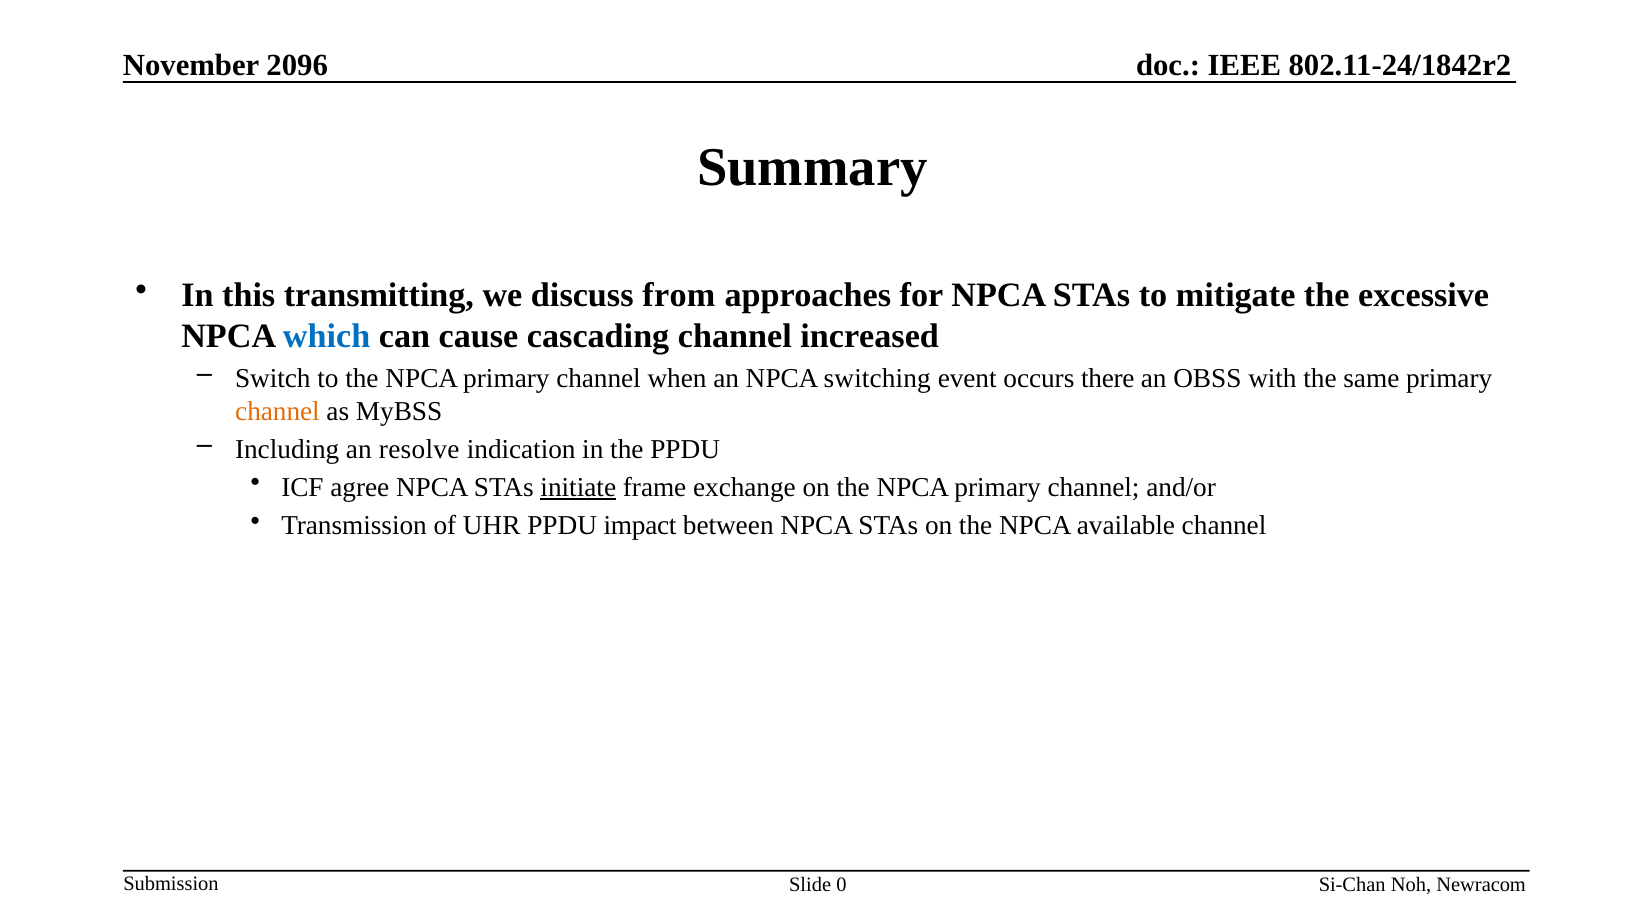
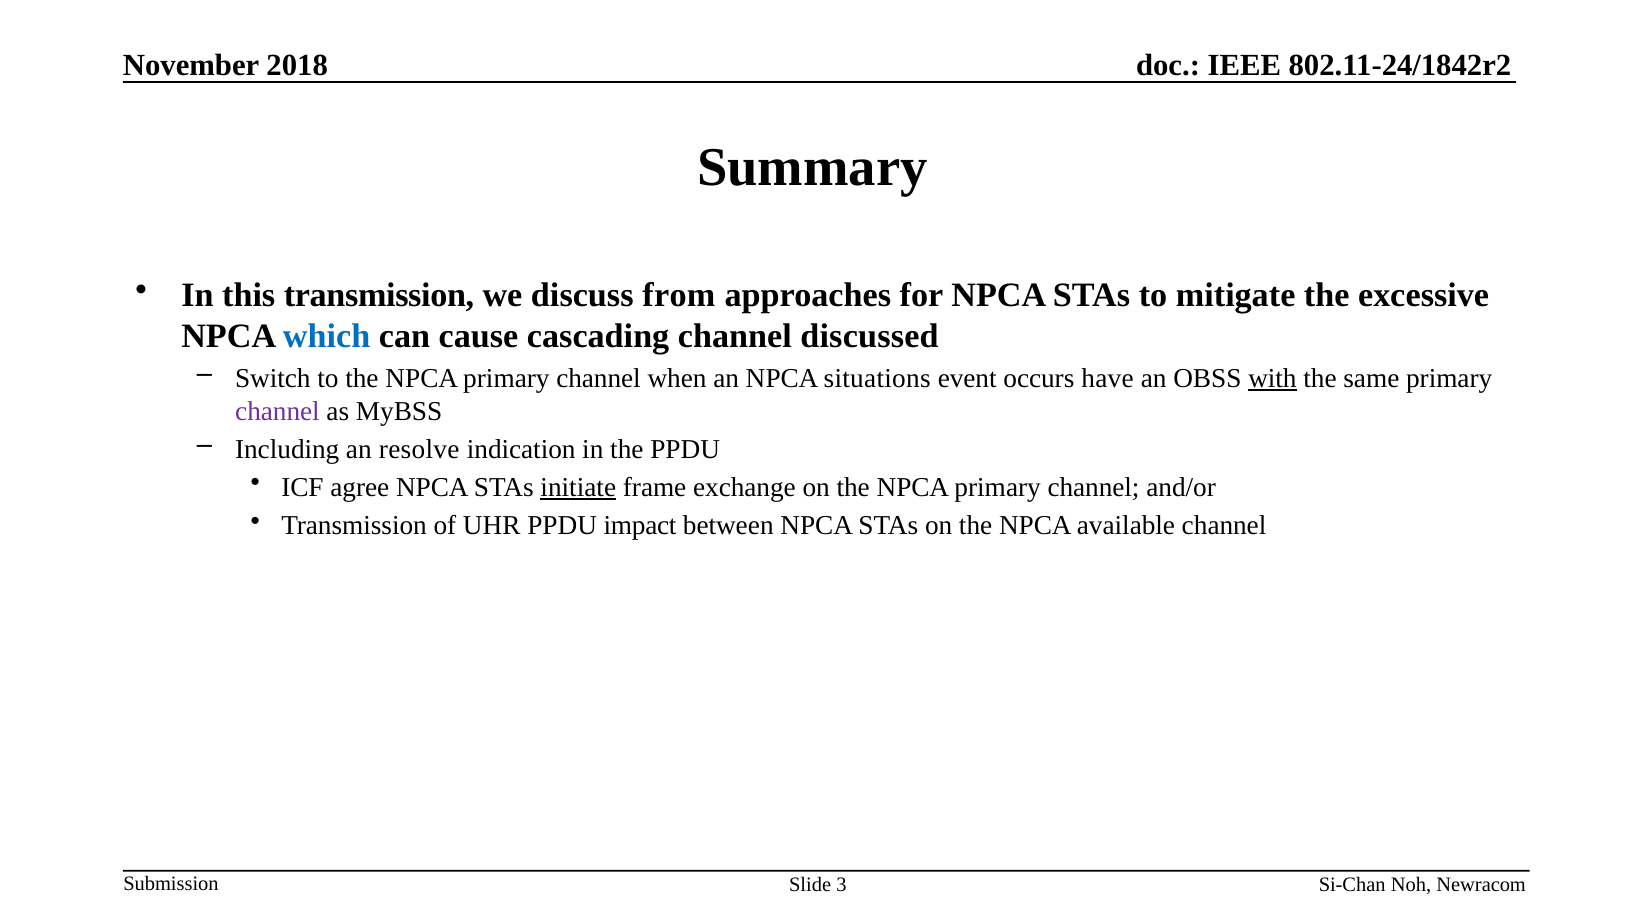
2096: 2096 -> 2018
this transmitting: transmitting -> transmission
increased: increased -> discussed
switching: switching -> situations
there: there -> have
with underline: none -> present
channel at (277, 411) colour: orange -> purple
0: 0 -> 3
